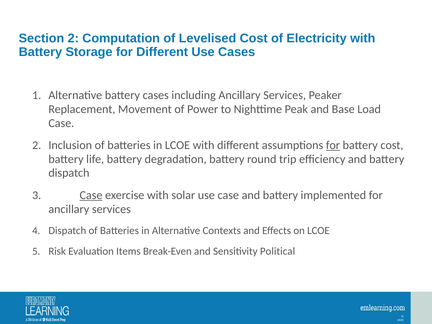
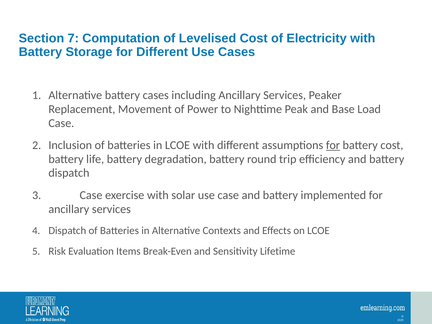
Section 2: 2 -> 7
Case at (91, 195) underline: present -> none
Political: Political -> Lifetime
